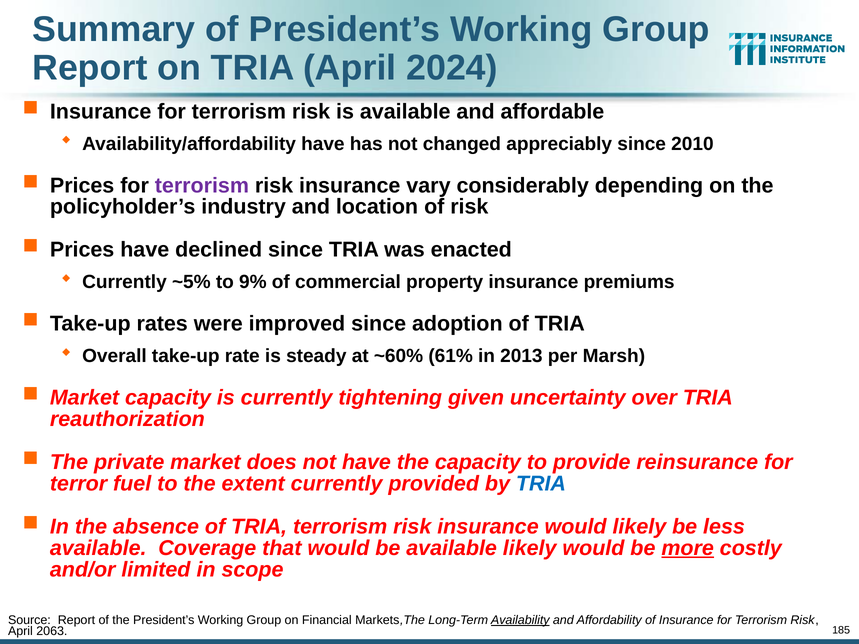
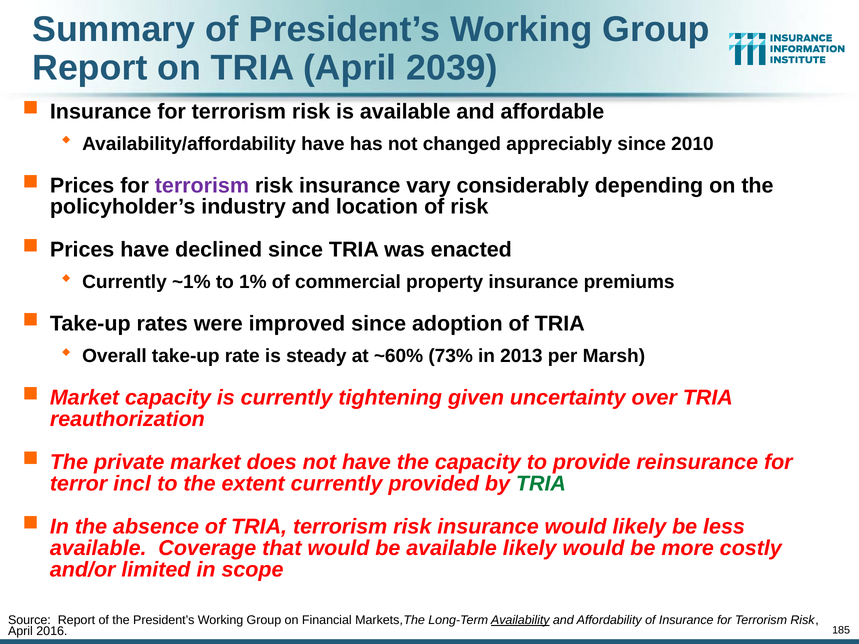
2024: 2024 -> 2039
~5%: ~5% -> ~1%
9%: 9% -> 1%
61%: 61% -> 73%
fuel: fuel -> incl
TRIA at (541, 484) colour: blue -> green
more underline: present -> none
2063: 2063 -> 2016
